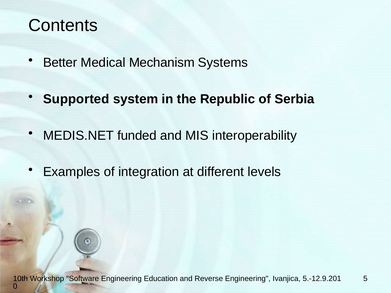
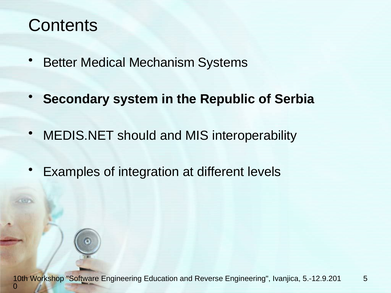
Supported: Supported -> Secondary
funded: funded -> should
